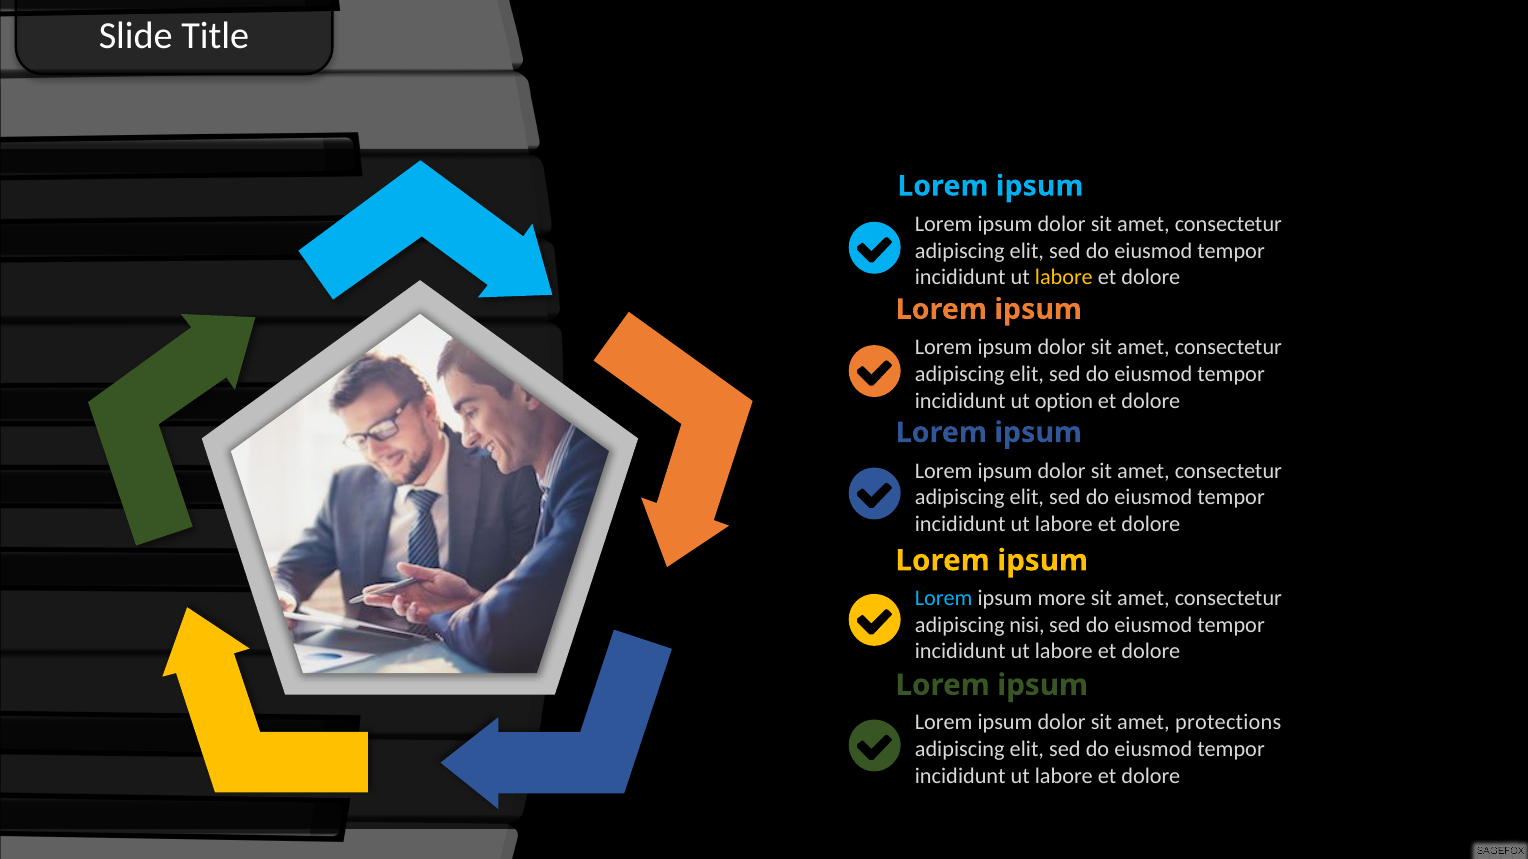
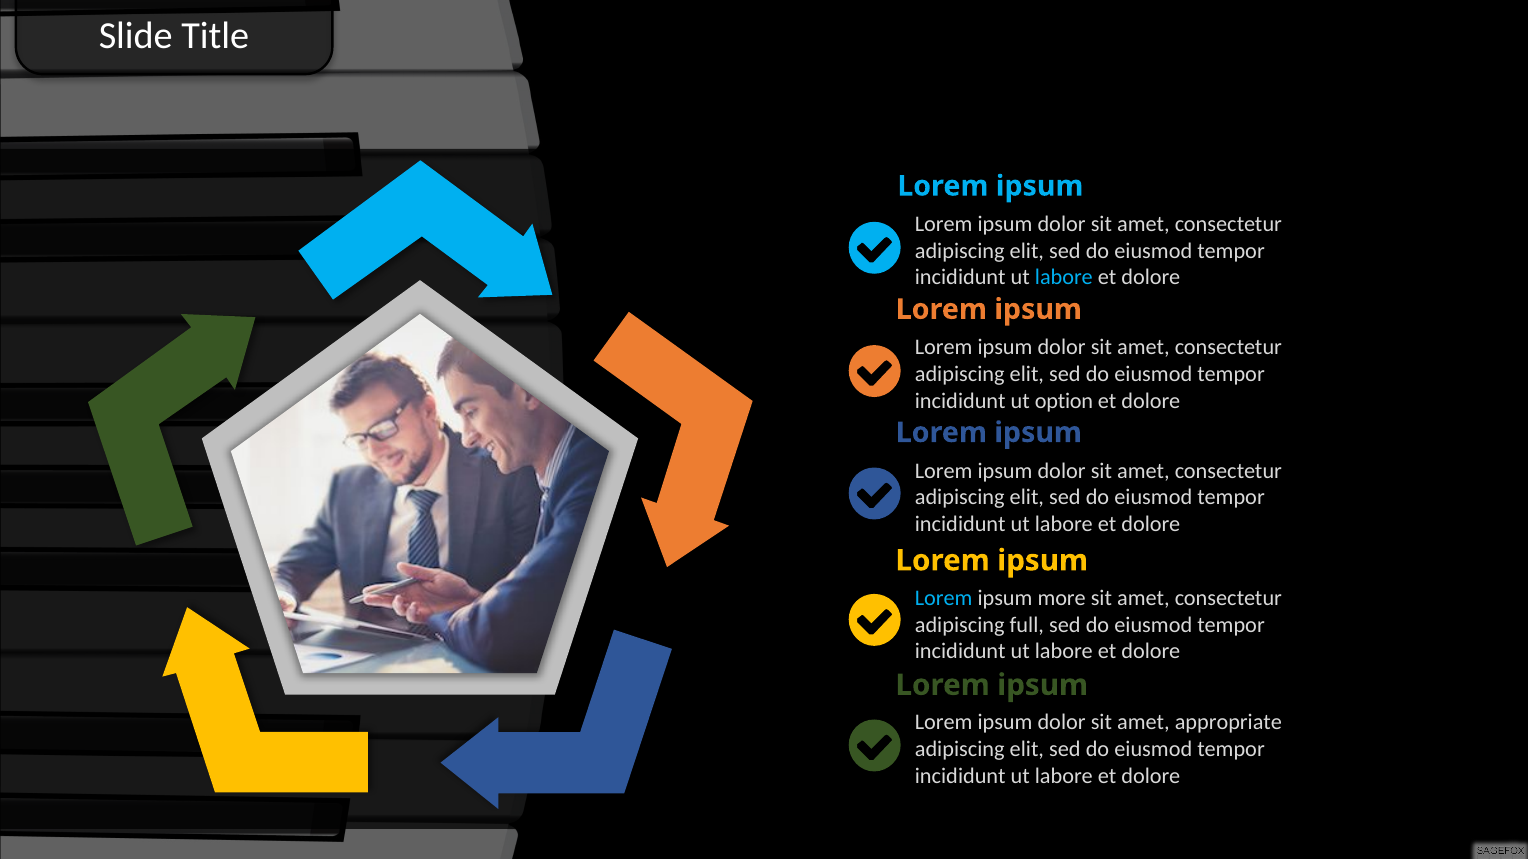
labore at (1064, 278) colour: yellow -> light blue
nisi: nisi -> full
protections: protections -> appropriate
